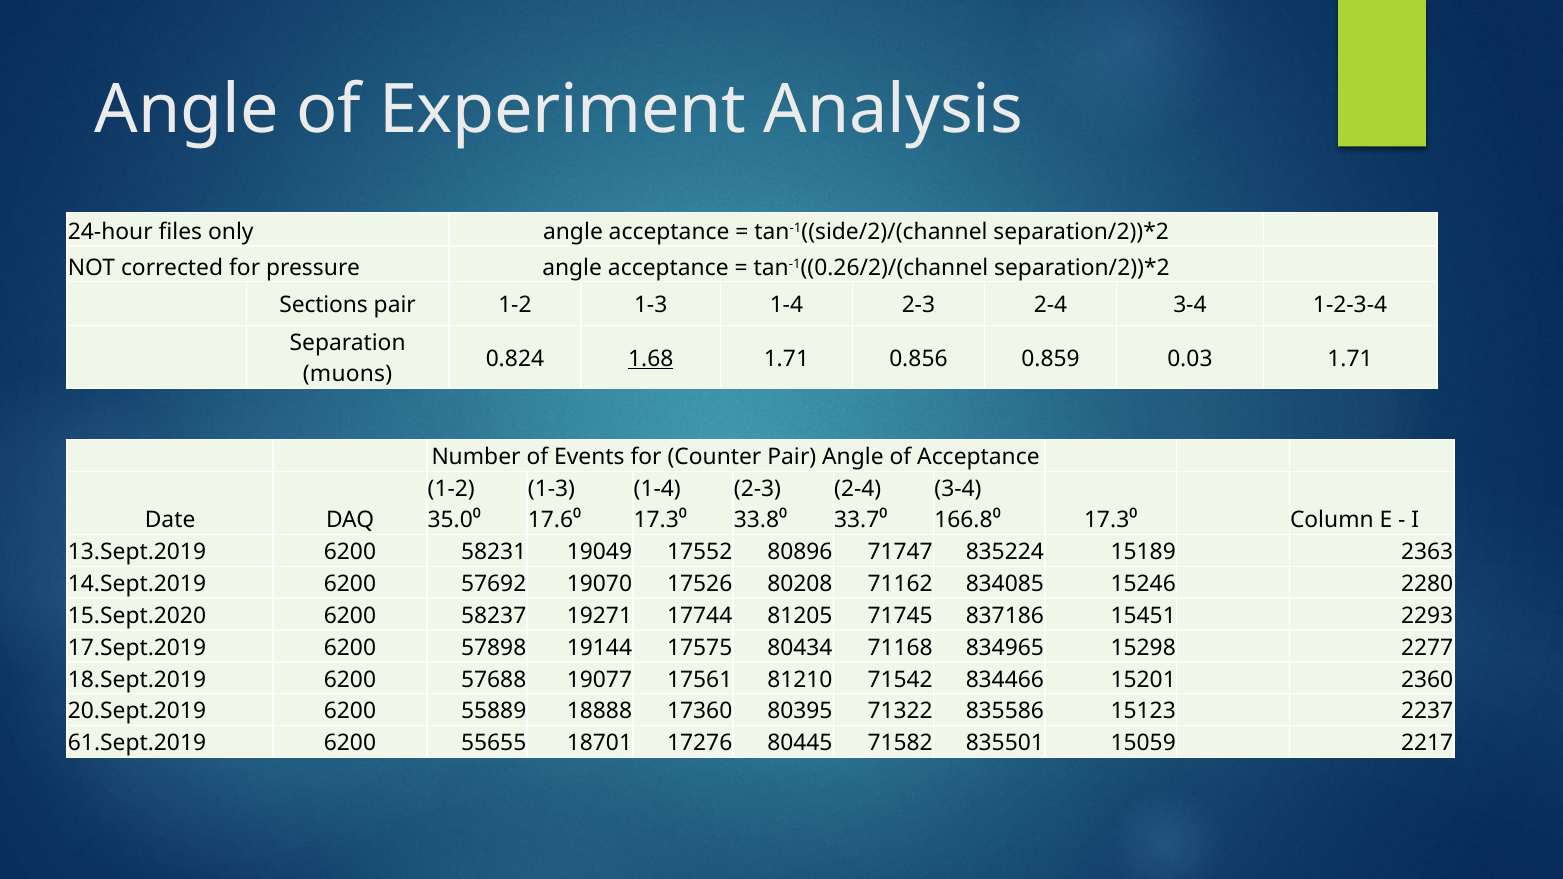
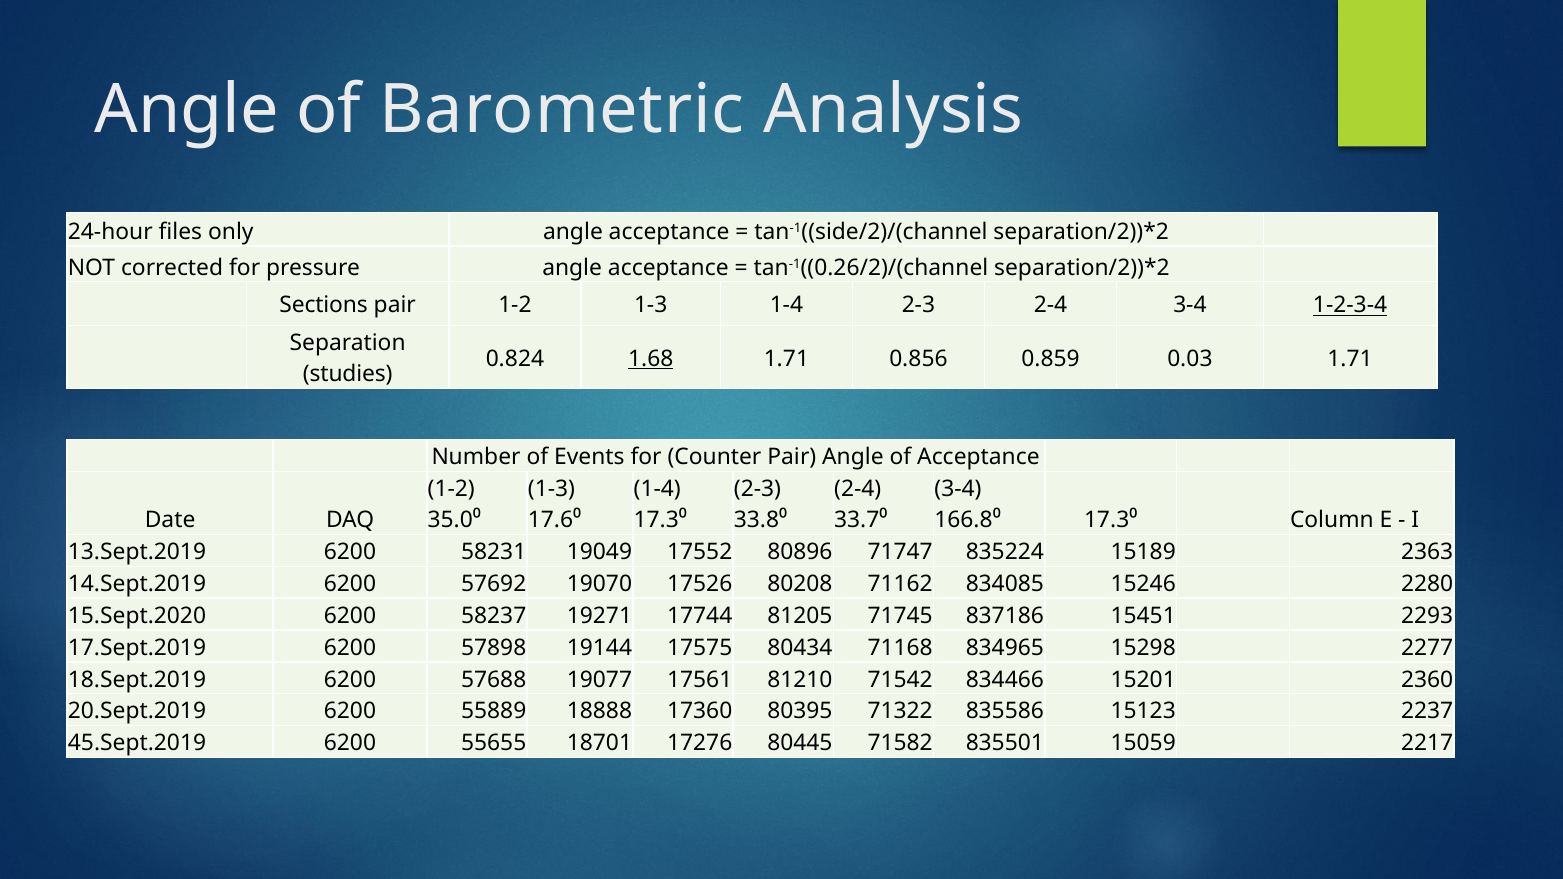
Experiment: Experiment -> Barometric
1-2-3-4 underline: none -> present
muons: muons -> studies
61.Sept.2019: 61.Sept.2019 -> 45.Sept.2019
